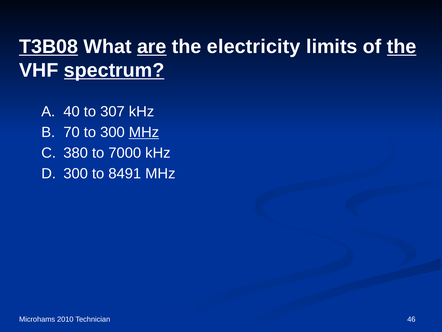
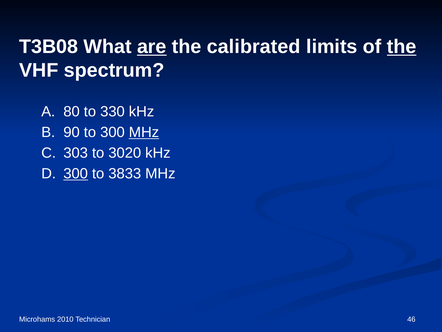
T3B08 underline: present -> none
electricity: electricity -> calibrated
spectrum underline: present -> none
40: 40 -> 80
307: 307 -> 330
70: 70 -> 90
380: 380 -> 303
7000: 7000 -> 3020
300 at (76, 173) underline: none -> present
8491: 8491 -> 3833
